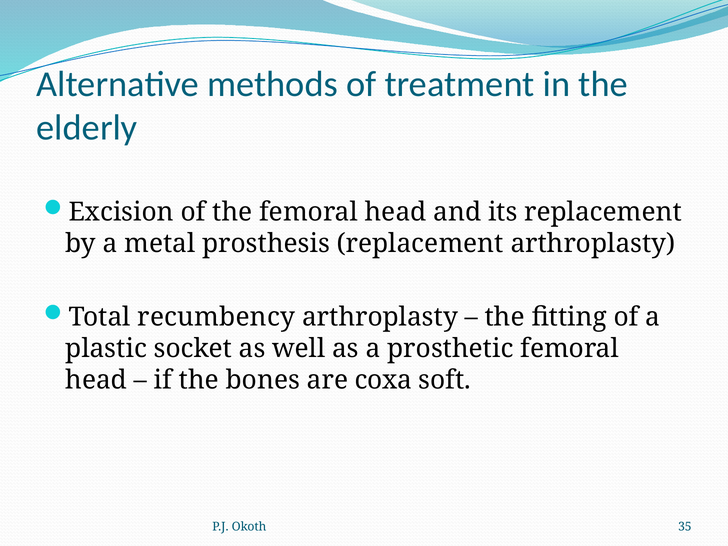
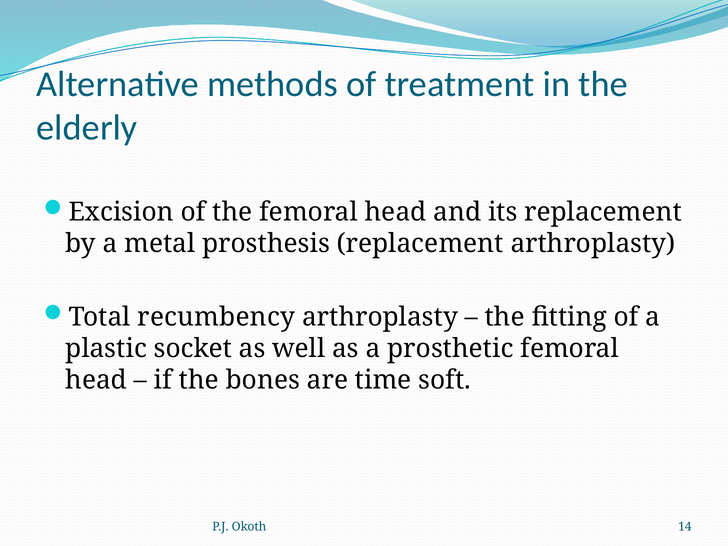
coxa: coxa -> time
35: 35 -> 14
